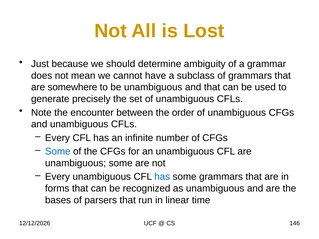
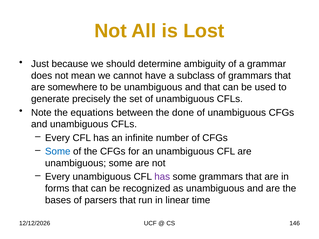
encounter: encounter -> equations
order: order -> done
has at (162, 177) colour: blue -> purple
